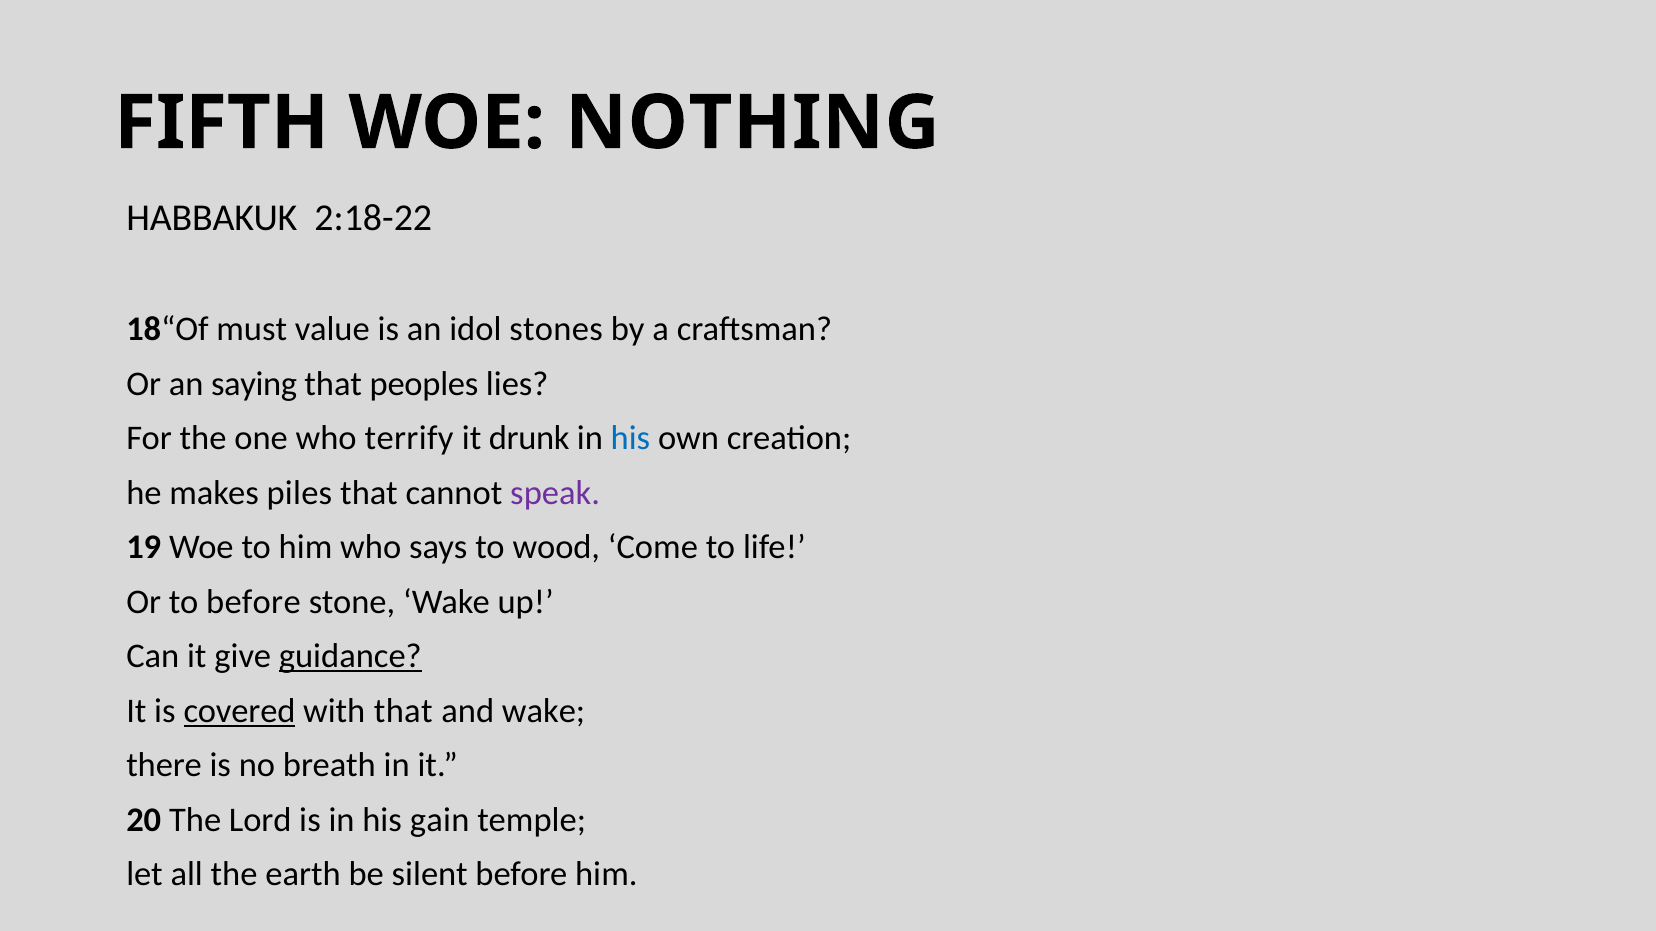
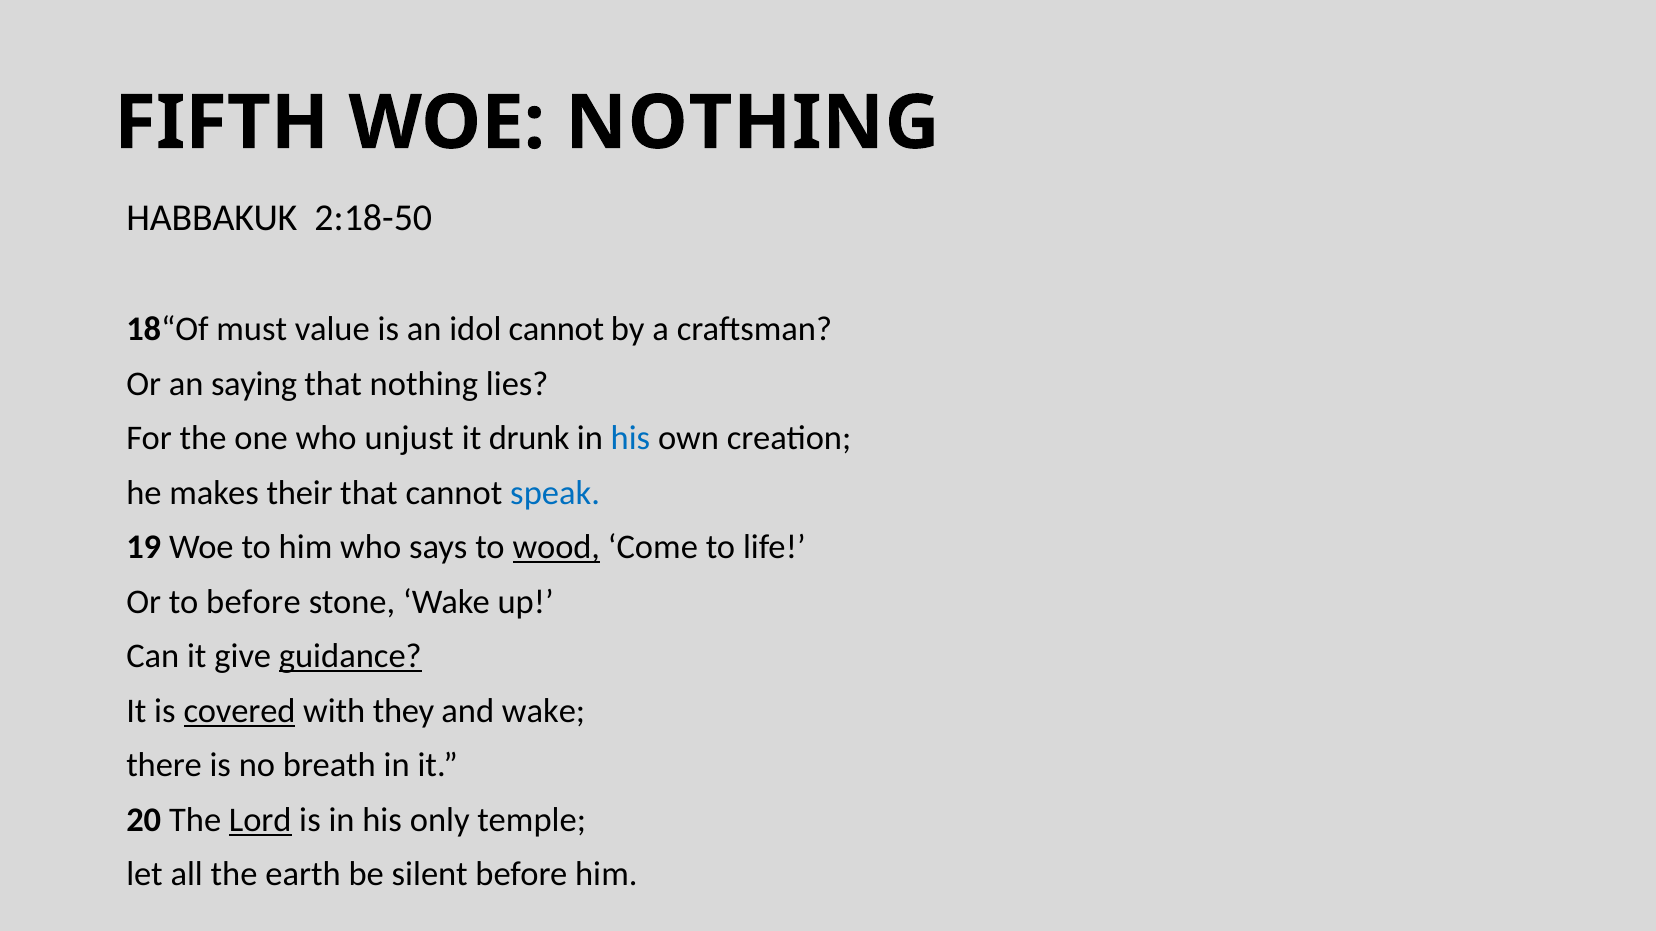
2:18-22: 2:18-22 -> 2:18-50
idol stones: stones -> cannot
that peoples: peoples -> nothing
terrify: terrify -> unjust
piles: piles -> their
speak colour: purple -> blue
wood underline: none -> present
with that: that -> they
Lord underline: none -> present
gain: gain -> only
